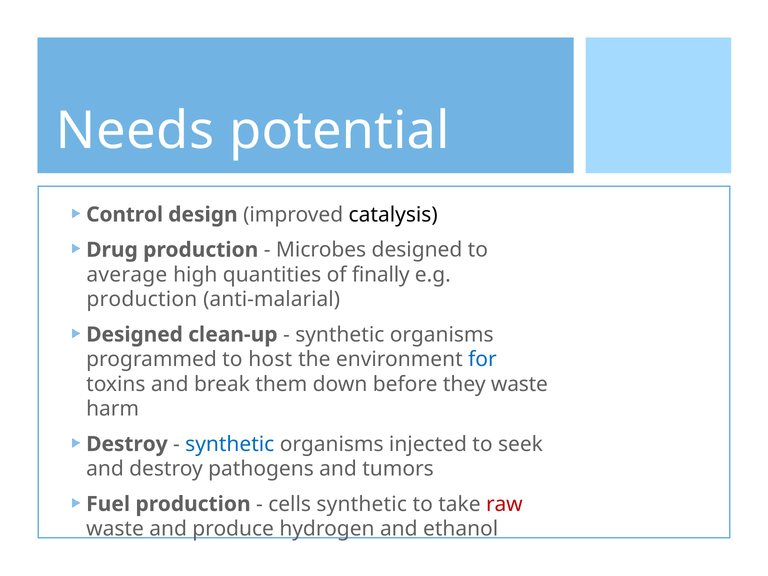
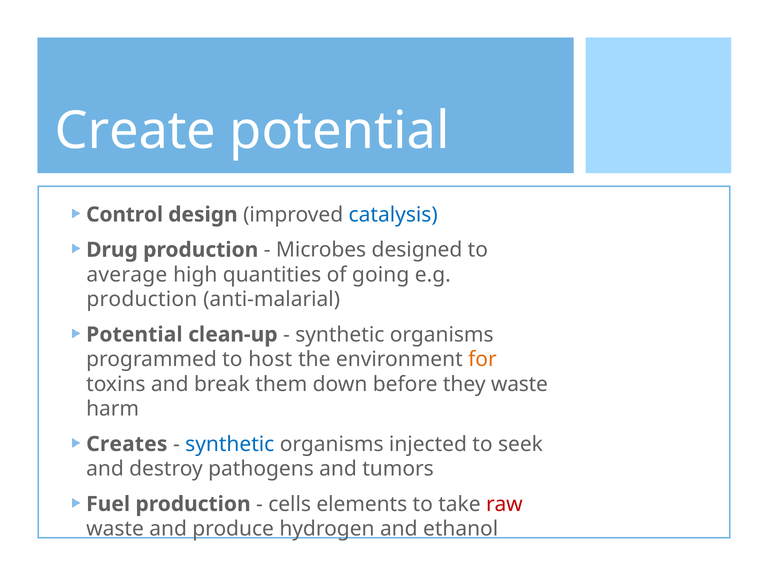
Needs: Needs -> Create
catalysis colour: black -> blue
finally: finally -> going
Designed at (135, 335): Designed -> Potential
for colour: blue -> orange
Destroy at (127, 444): Destroy -> Creates
cells synthetic: synthetic -> elements
